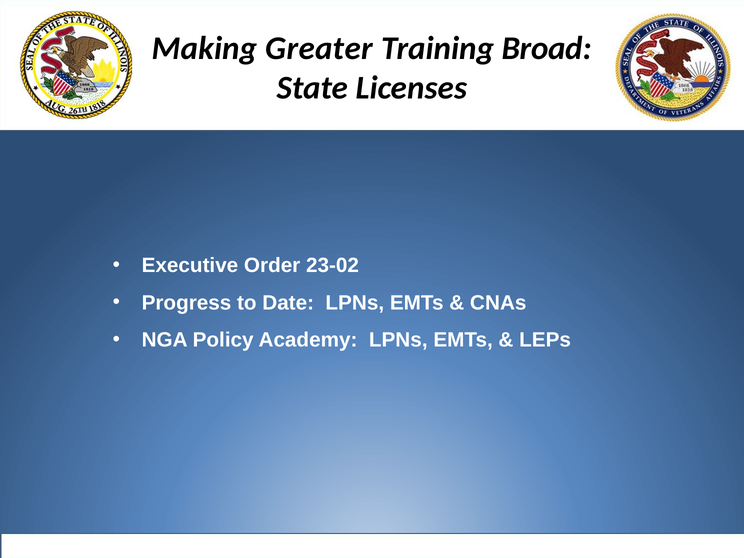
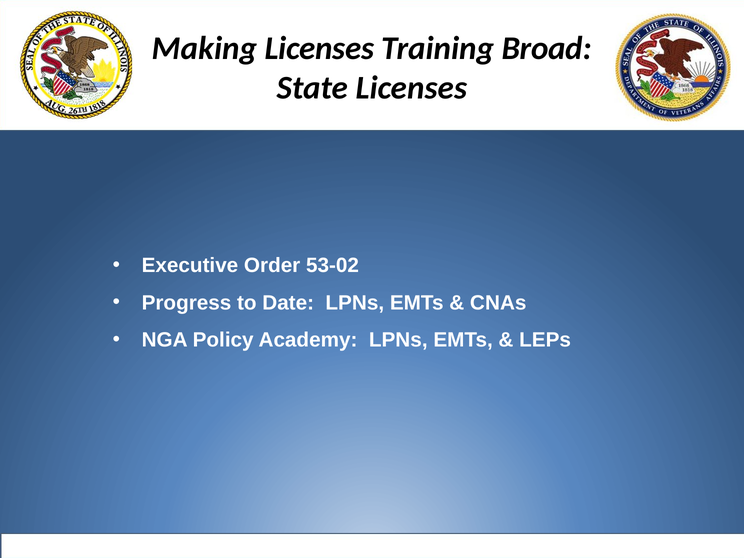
Making Greater: Greater -> Licenses
23-02: 23-02 -> 53-02
